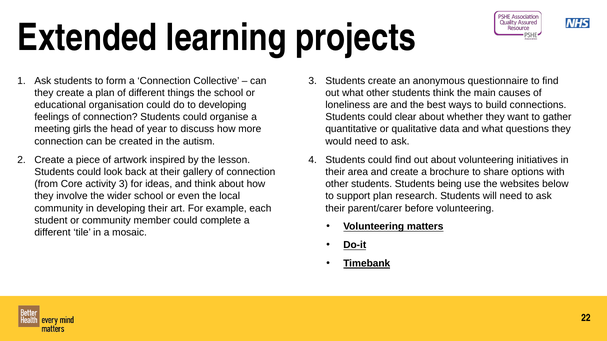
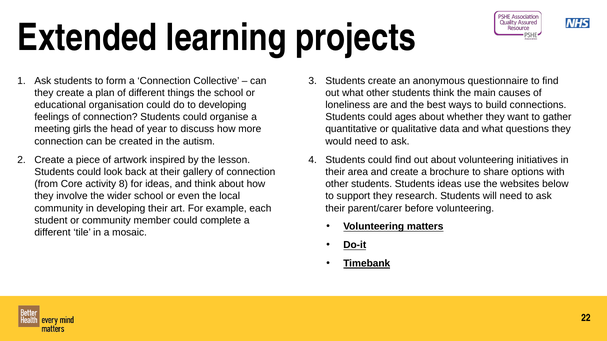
clear: clear -> ages
activity 3: 3 -> 8
Students being: being -> ideas
support plan: plan -> they
